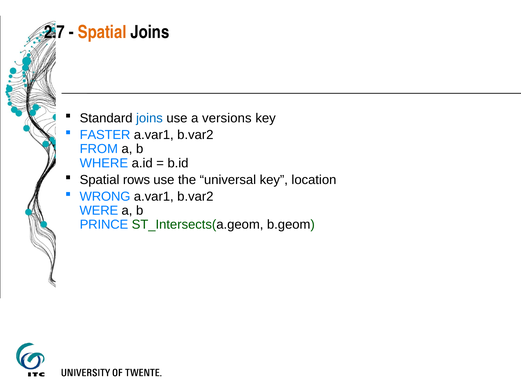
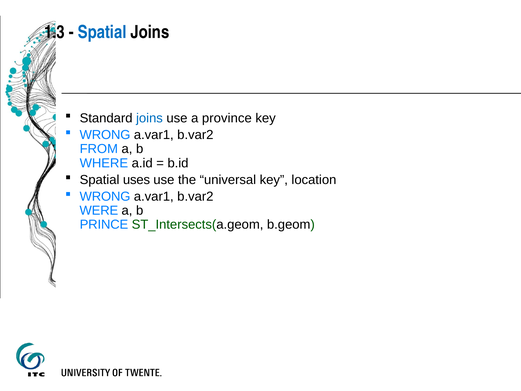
2.7: 2.7 -> 1.3
Spatial at (102, 32) colour: orange -> blue
versions: versions -> province
FASTER at (105, 135): FASTER -> WRONG
rows: rows -> uses
